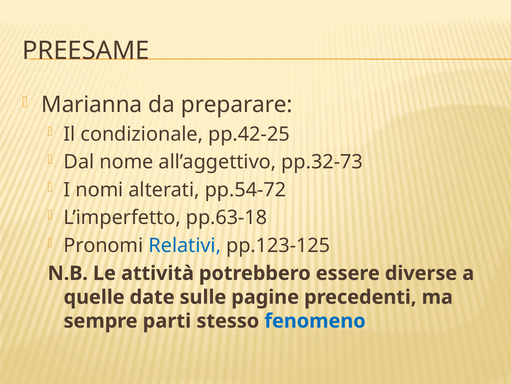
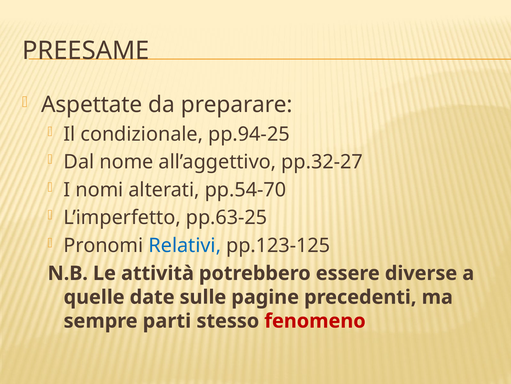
Marianna: Marianna -> Aspettate
pp.42-25: pp.42-25 -> pp.94-25
pp.32-73: pp.32-73 -> pp.32-27
pp.54-72: pp.54-72 -> pp.54-70
pp.63-18: pp.63-18 -> pp.63-25
fenomeno colour: blue -> red
